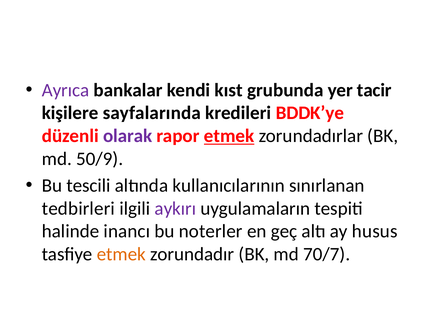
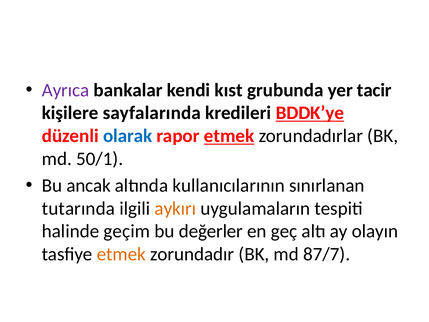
BDDK’ye underline: none -> present
olarak colour: purple -> blue
50/9: 50/9 -> 50/1
tescili: tescili -> ancak
tedbirleri: tedbirleri -> tutarında
aykırı colour: purple -> orange
inancı: inancı -> geçim
noterler: noterler -> değerler
husus: husus -> olayın
70/7: 70/7 -> 87/7
